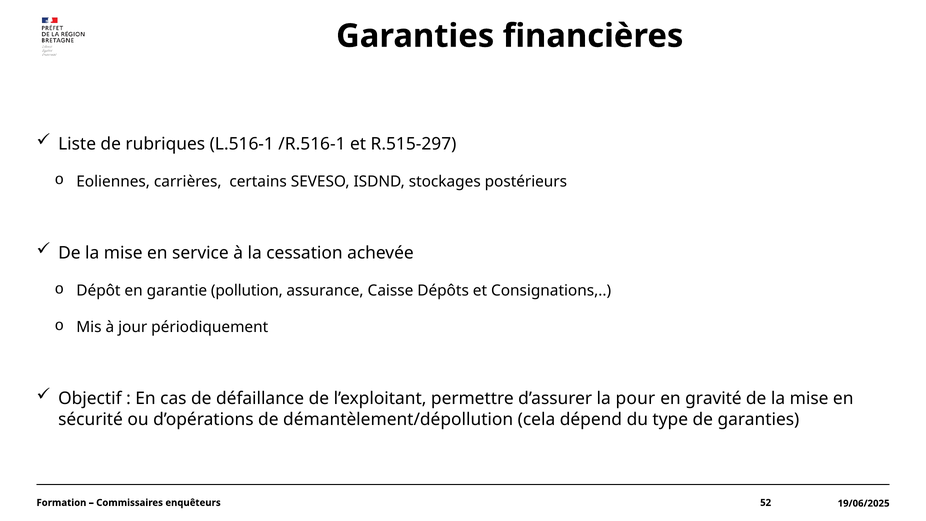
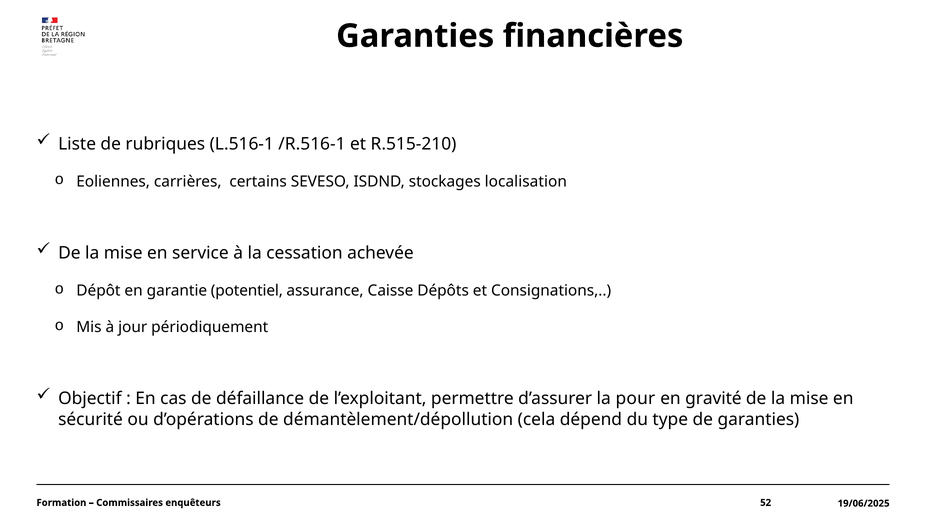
R.515-297: R.515-297 -> R.515-210
postérieurs: postérieurs -> localisation
pollution: pollution -> potentiel
